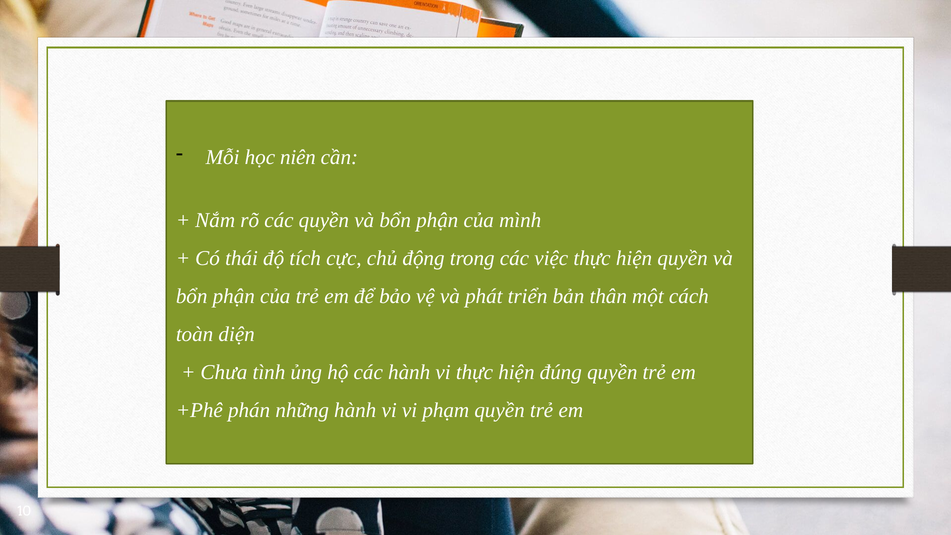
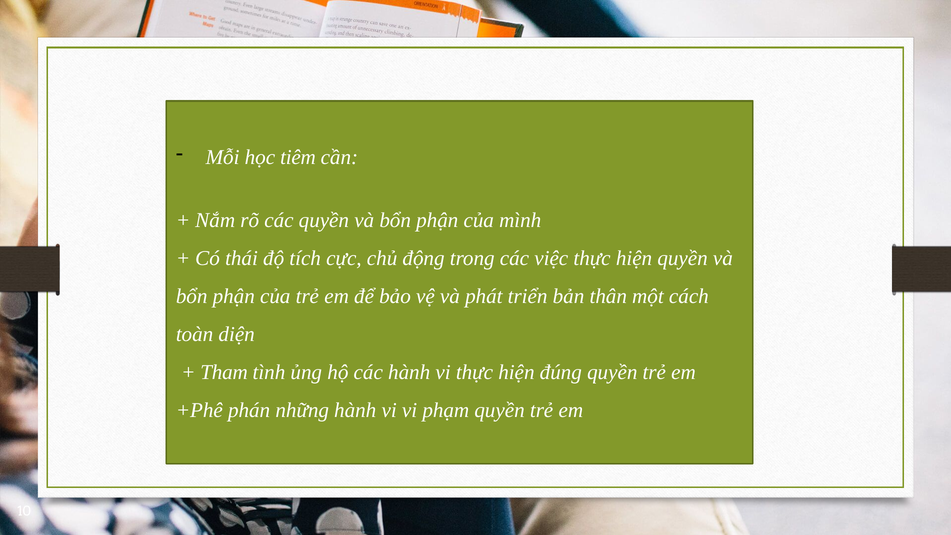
niên: niên -> tiêm
Chưa: Chưa -> Tham
